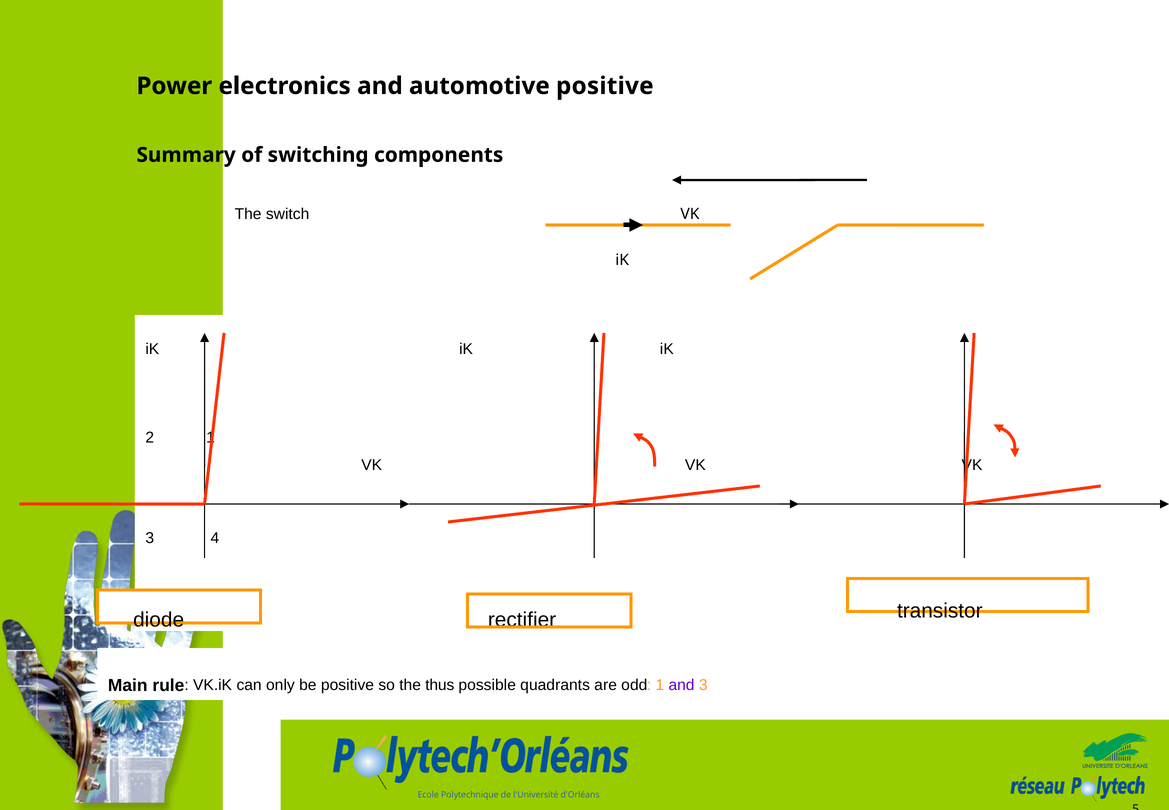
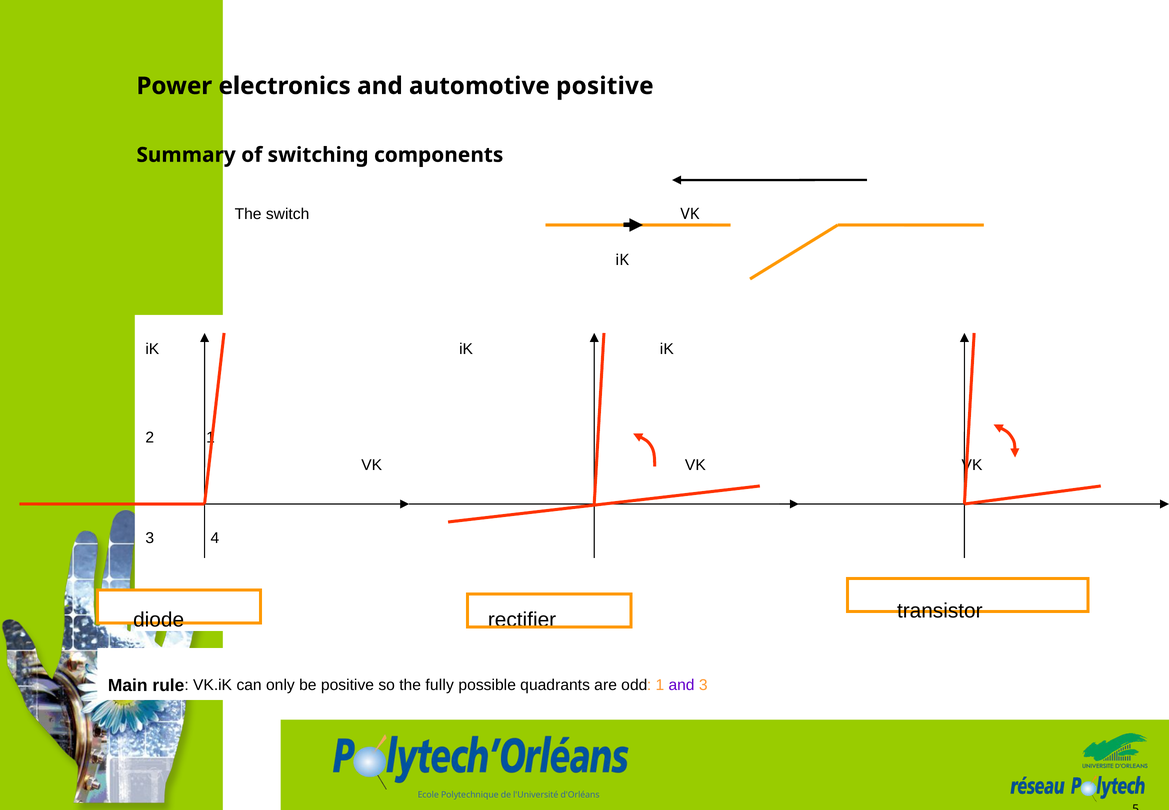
thus: thus -> fully
